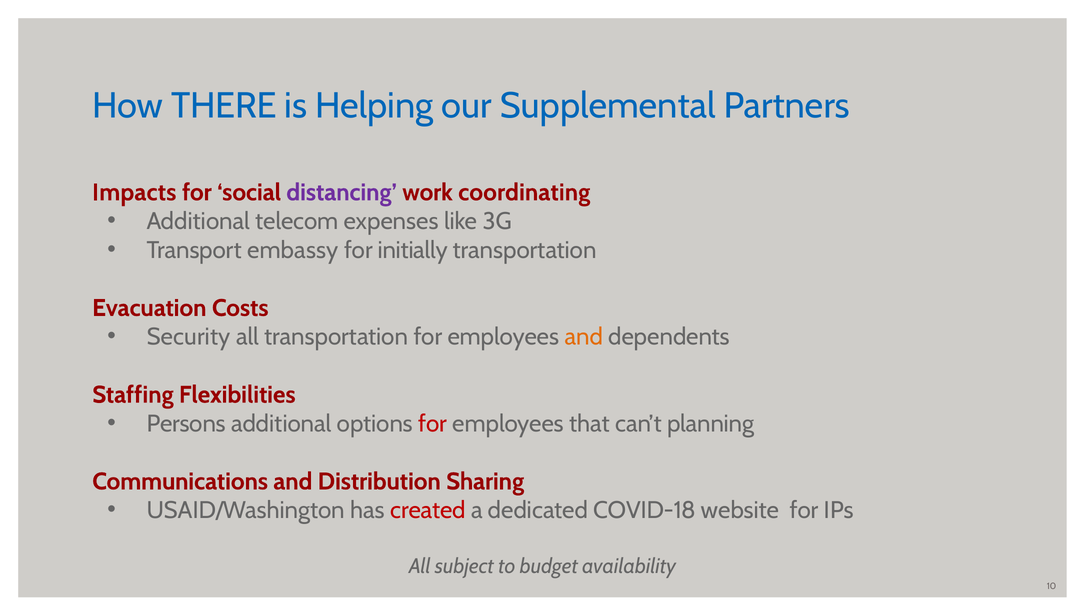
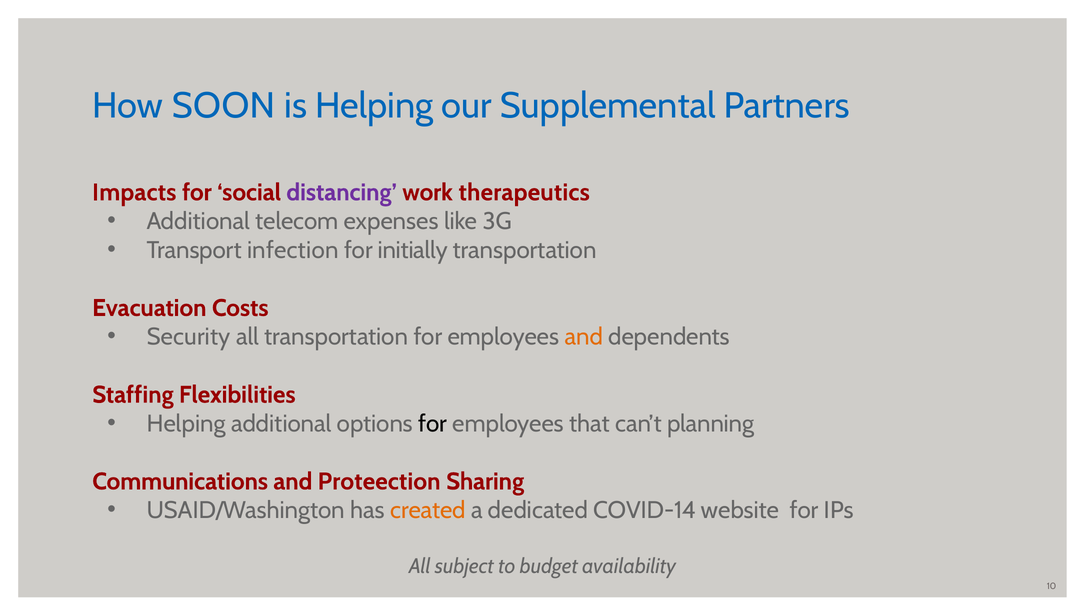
THERE: THERE -> SOON
coordinating: coordinating -> therapeutics
embassy: embassy -> infection
Persons at (186, 424): Persons -> Helping
for at (433, 424) colour: red -> black
Distribution: Distribution -> Proteection
created colour: red -> orange
COVID-18: COVID-18 -> COVID-14
